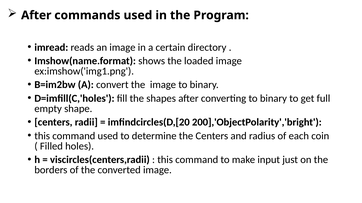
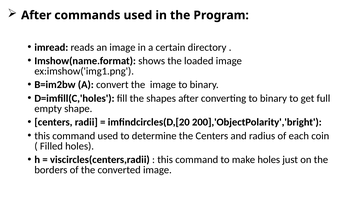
make input: input -> holes
